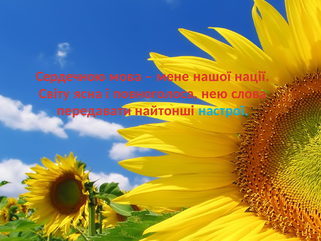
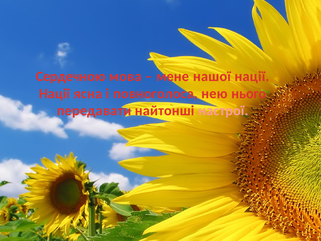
Світу at (54, 93): Світу -> Нації
слова: слова -> нього
настрої colour: light blue -> pink
